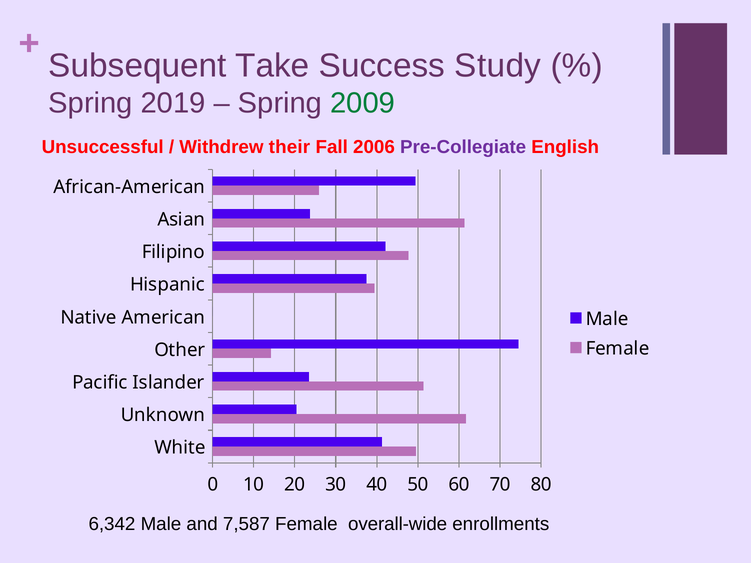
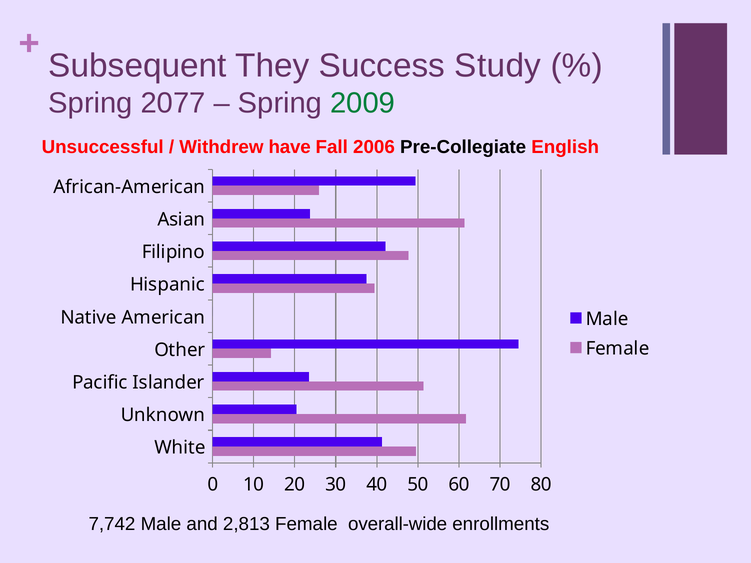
Take: Take -> They
2019: 2019 -> 2077
their: their -> have
Pre-Collegiate colour: purple -> black
6,342: 6,342 -> 7,742
7,587: 7,587 -> 2,813
